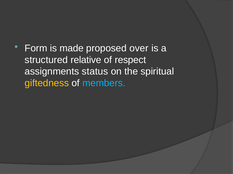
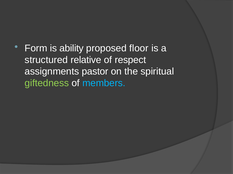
made: made -> ability
over: over -> floor
status: status -> pastor
giftedness colour: yellow -> light green
